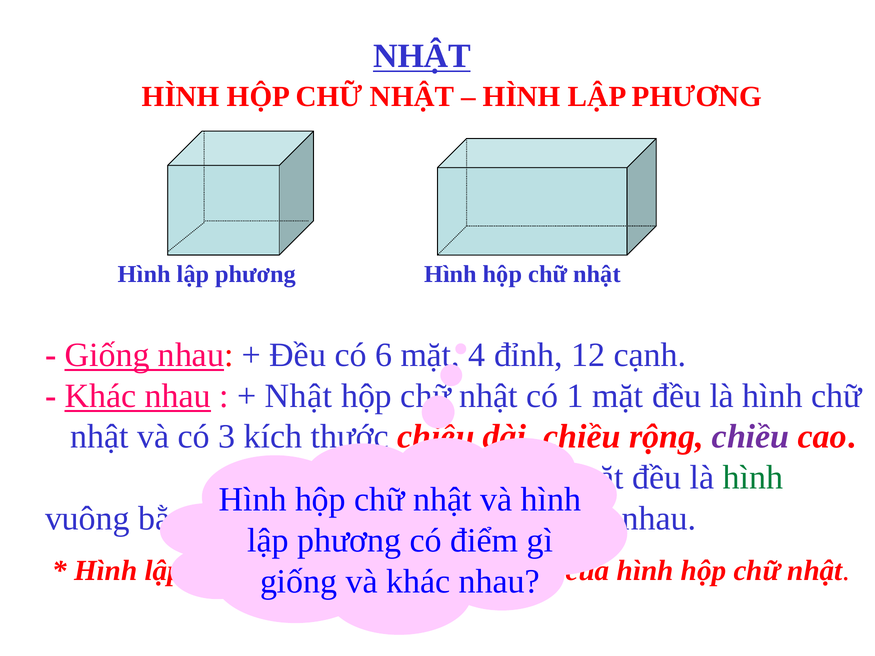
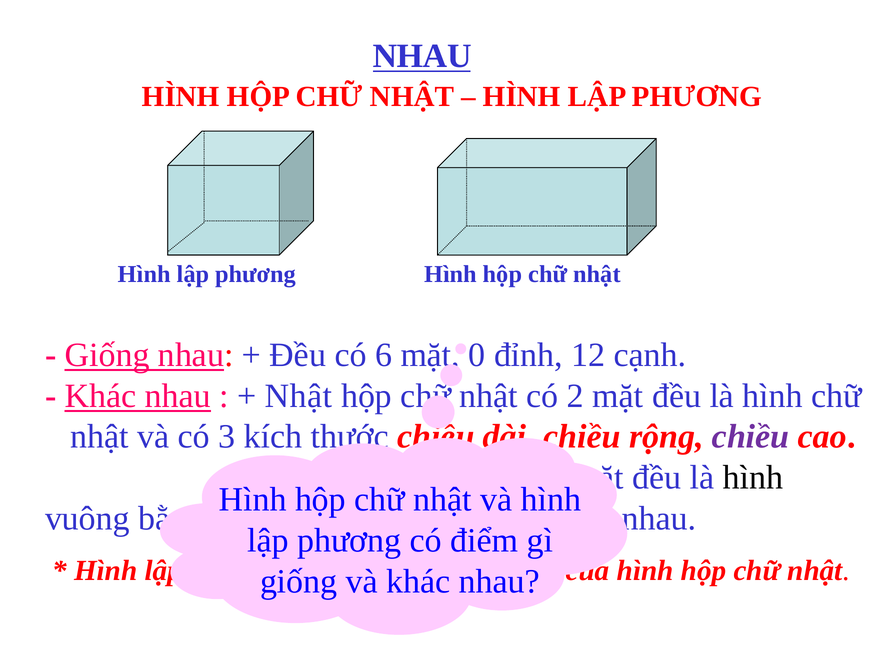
NHẬT at (422, 56): NHẬT -> NHAU
4: 4 -> 0
1: 1 -> 2
hình at (753, 478) colour: green -> black
